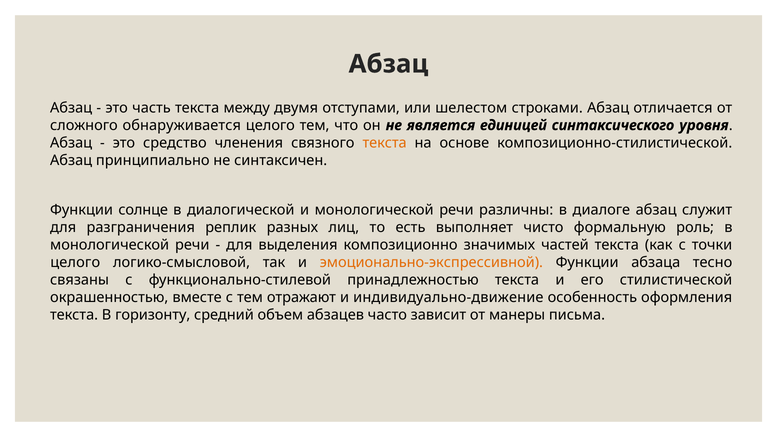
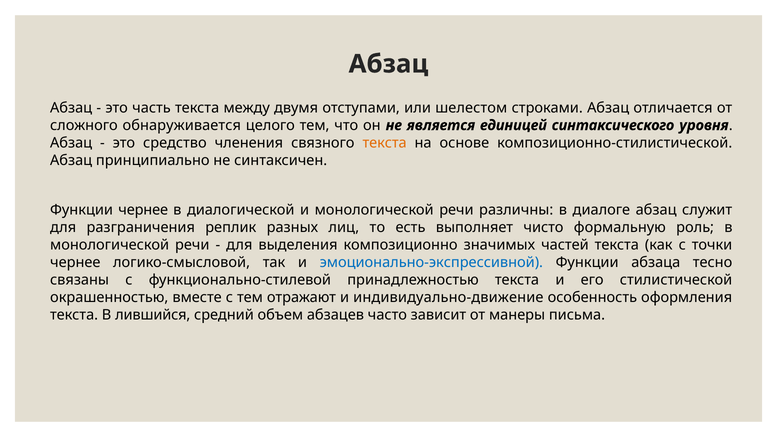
Функции солнце: солнце -> чернее
целого at (75, 262): целого -> чернее
эмоционально-экспрессивной colour: orange -> blue
горизонту: горизонту -> лившийся
